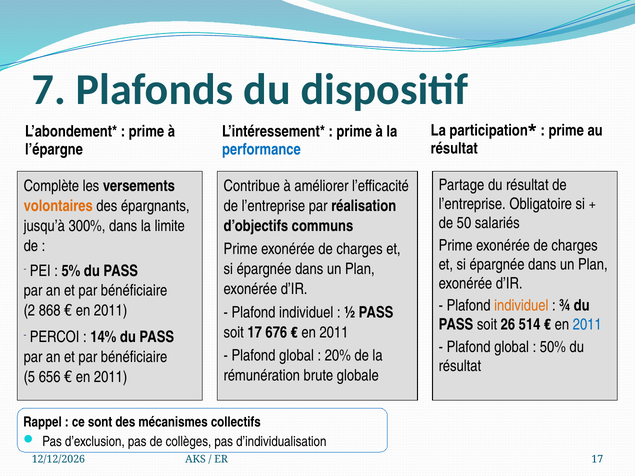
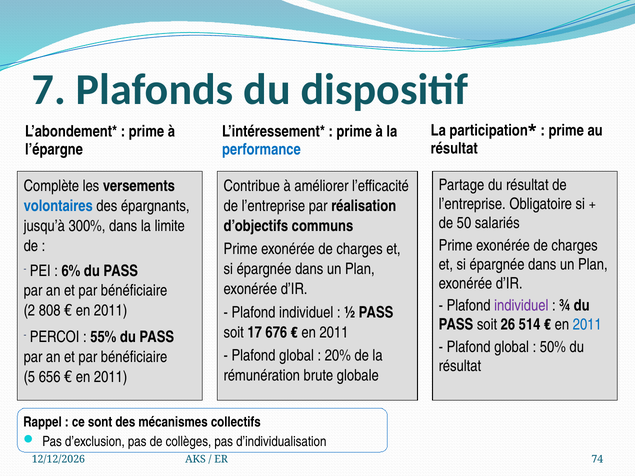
volontaires colour: orange -> blue
5%: 5% -> 6%
individuel at (521, 306) colour: orange -> purple
868: 868 -> 808
14%: 14% -> 55%
ER 17: 17 -> 74
